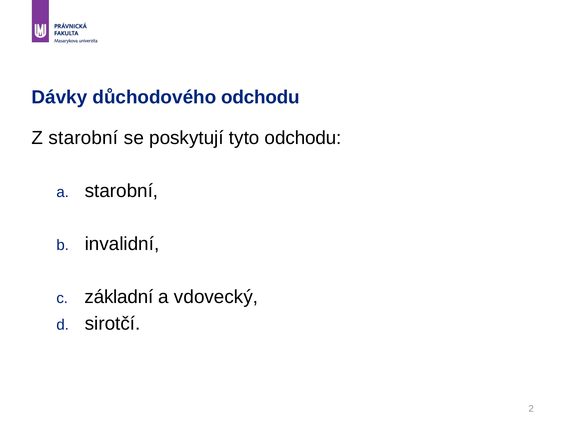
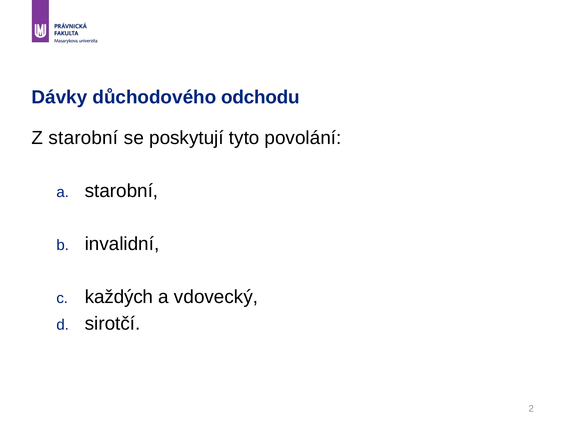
tyto odchodu: odchodu -> povolání
základní: základní -> každých
